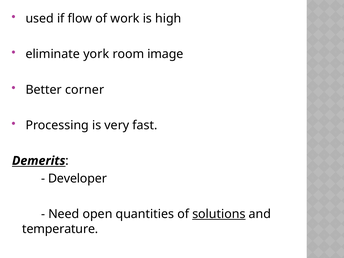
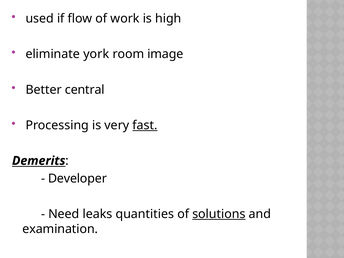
corner: corner -> central
fast underline: none -> present
open: open -> leaks
temperature: temperature -> examination
